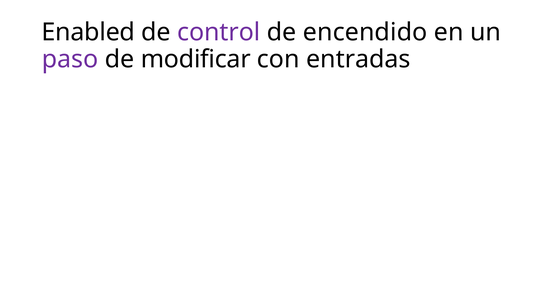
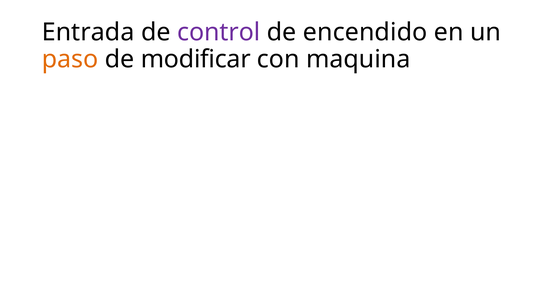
Enabled: Enabled -> Entrada
paso colour: purple -> orange
entradas: entradas -> maquina
